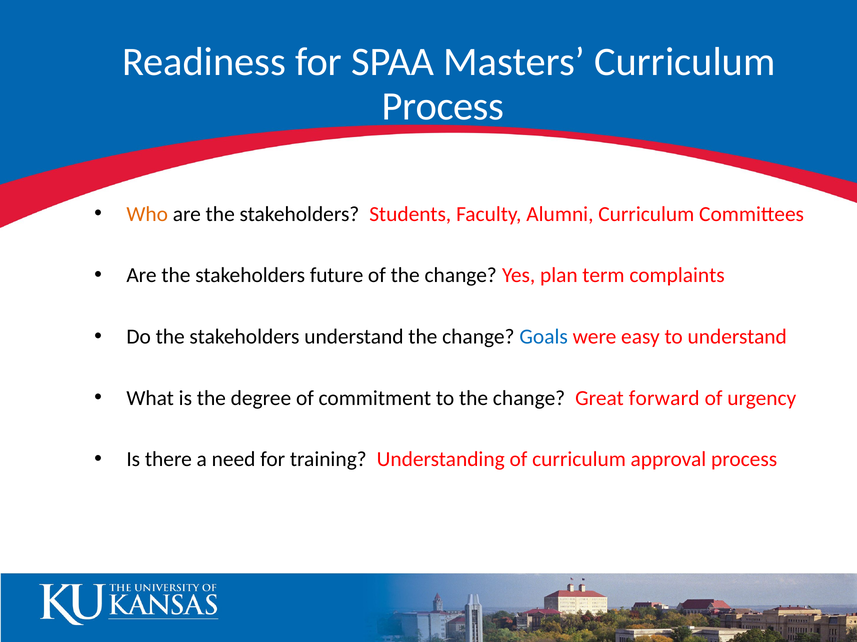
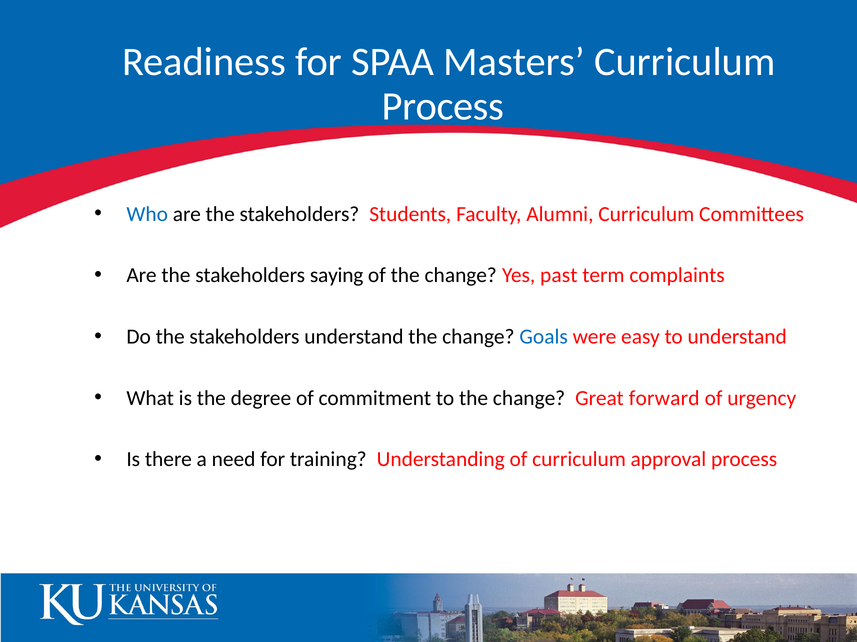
Who colour: orange -> blue
future: future -> saying
plan: plan -> past
